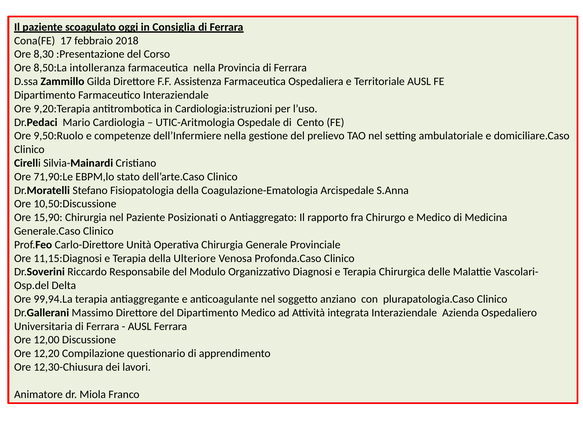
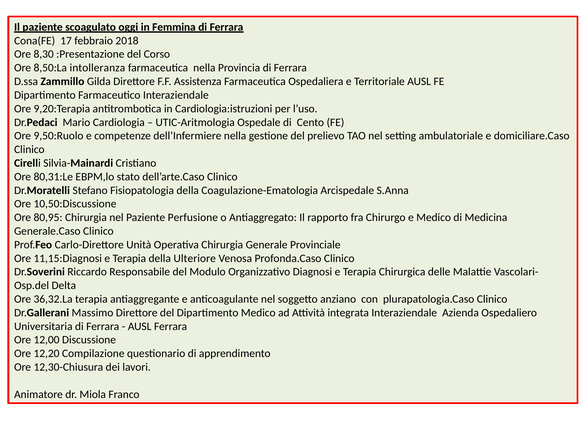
Consiglia: Consiglia -> Femmina
71,90:Le: 71,90:Le -> 80,31:Le
15,90: 15,90 -> 80,95
Posizionati: Posizionati -> Perfusione
99,94.La: 99,94.La -> 36,32.La
